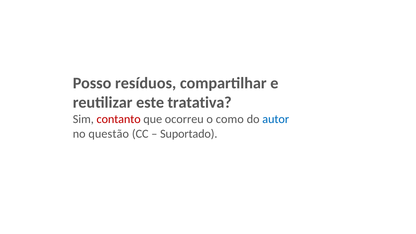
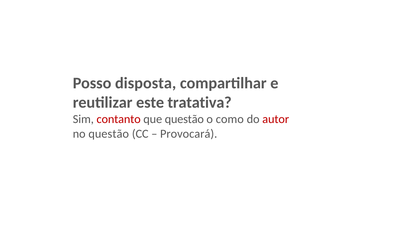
resíduos: resíduos -> disposta
que ocorreu: ocorreu -> questão
autor colour: blue -> red
Suportado: Suportado -> Provocará
